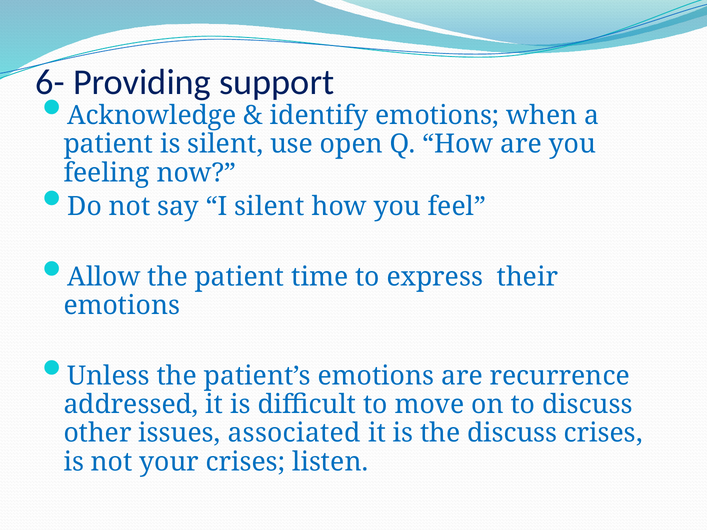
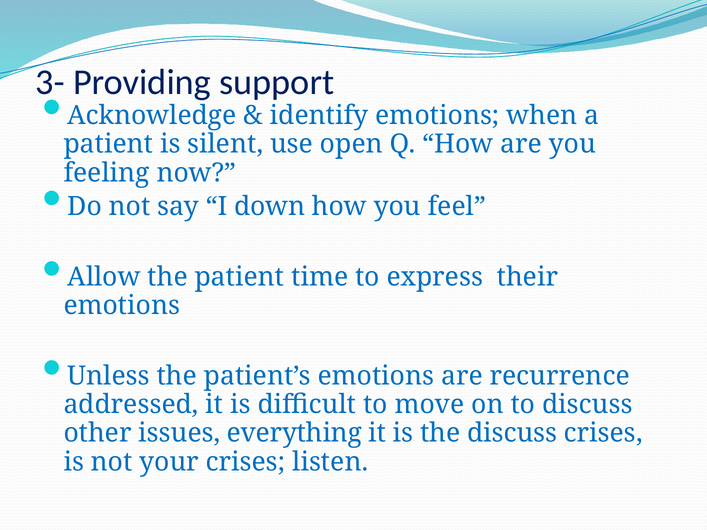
6-: 6- -> 3-
I silent: silent -> down
associated: associated -> everything
